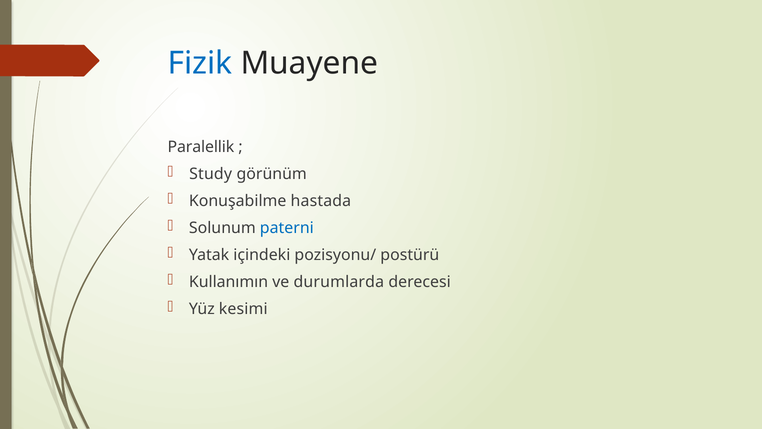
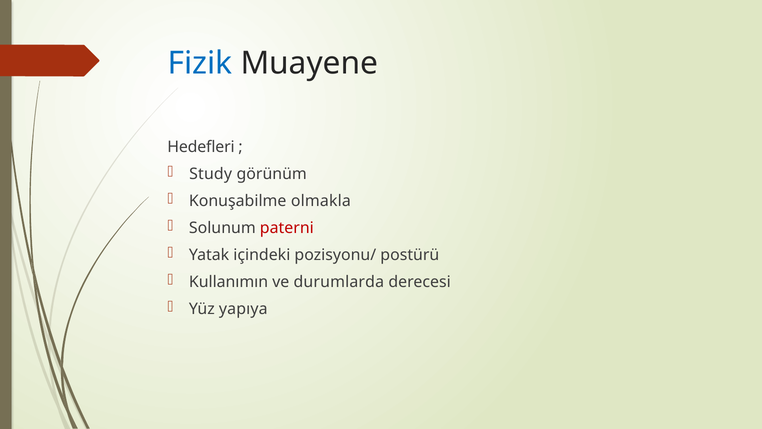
Paralellik: Paralellik -> Hedefleri
hastada: hastada -> olmakla
paterni colour: blue -> red
kesimi: kesimi -> yapıya
